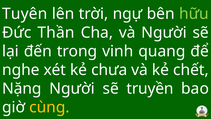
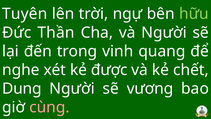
chưa: chưa -> được
Nặng: Nặng -> Dung
truyền: truyền -> vương
cùng colour: yellow -> pink
